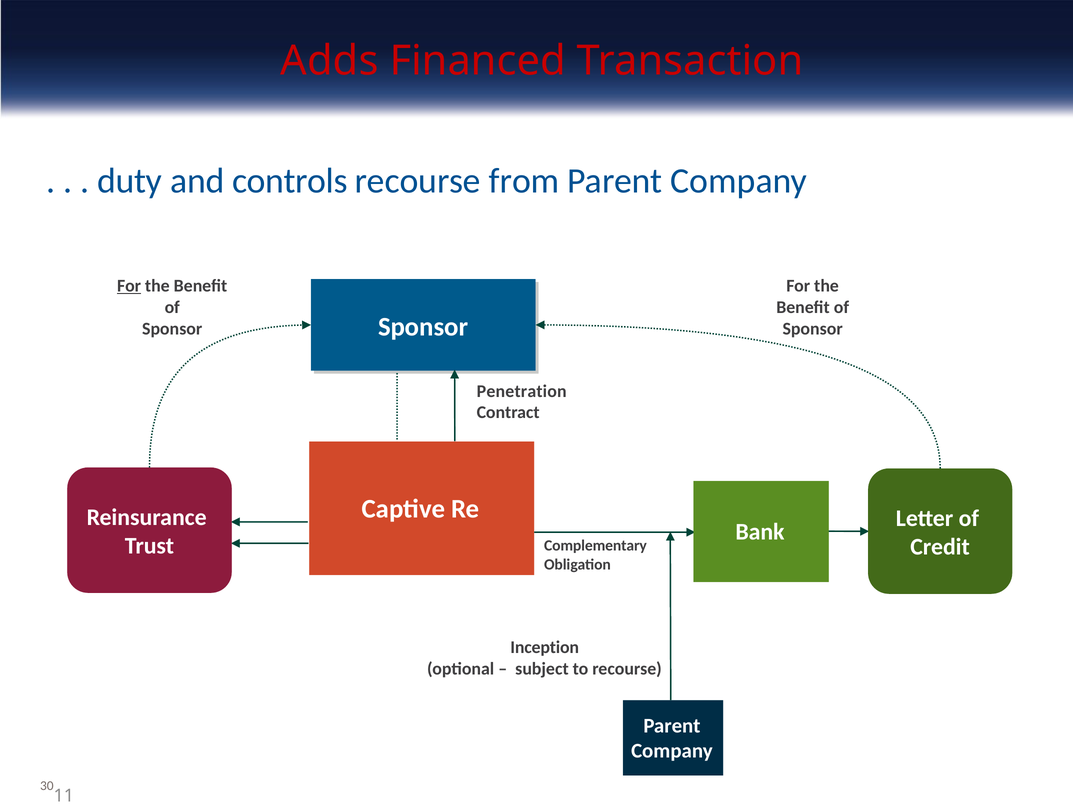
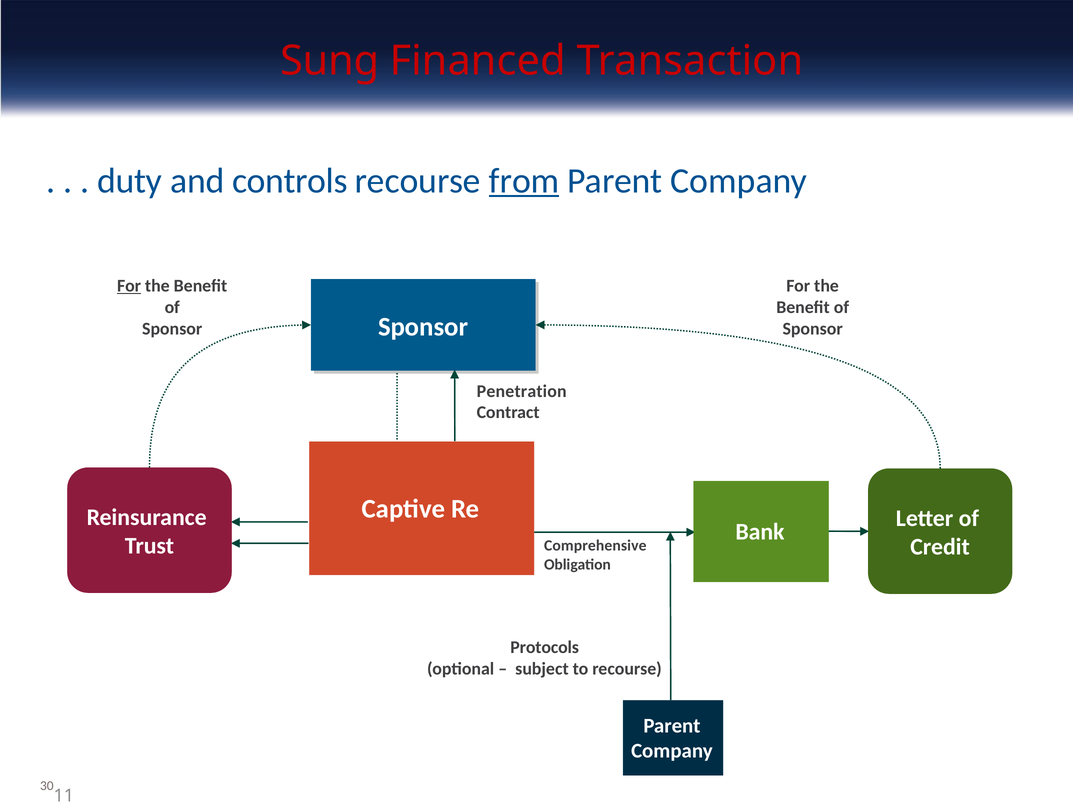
Adds: Adds -> Sung
from underline: none -> present
Complementary: Complementary -> Comprehensive
Inception: Inception -> Protocols
